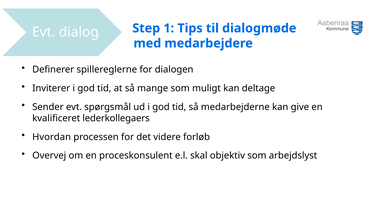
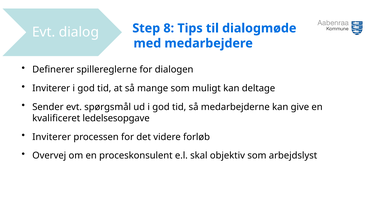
1: 1 -> 8
lederkollegaers: lederkollegaers -> ledelsesopgave
Hvordan at (52, 137): Hvordan -> Inviterer
